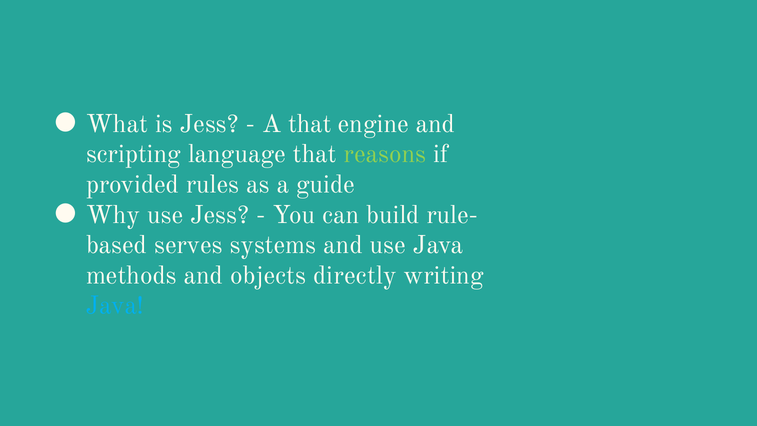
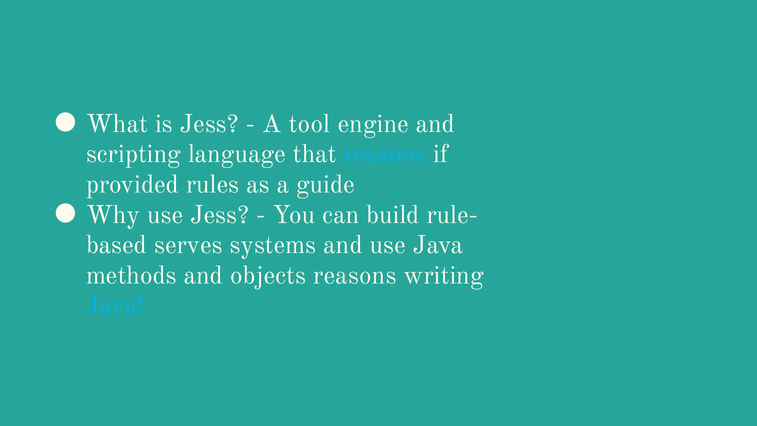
A that: that -> tool
reasons at (385, 154) colour: light green -> light blue
objects directly: directly -> reasons
